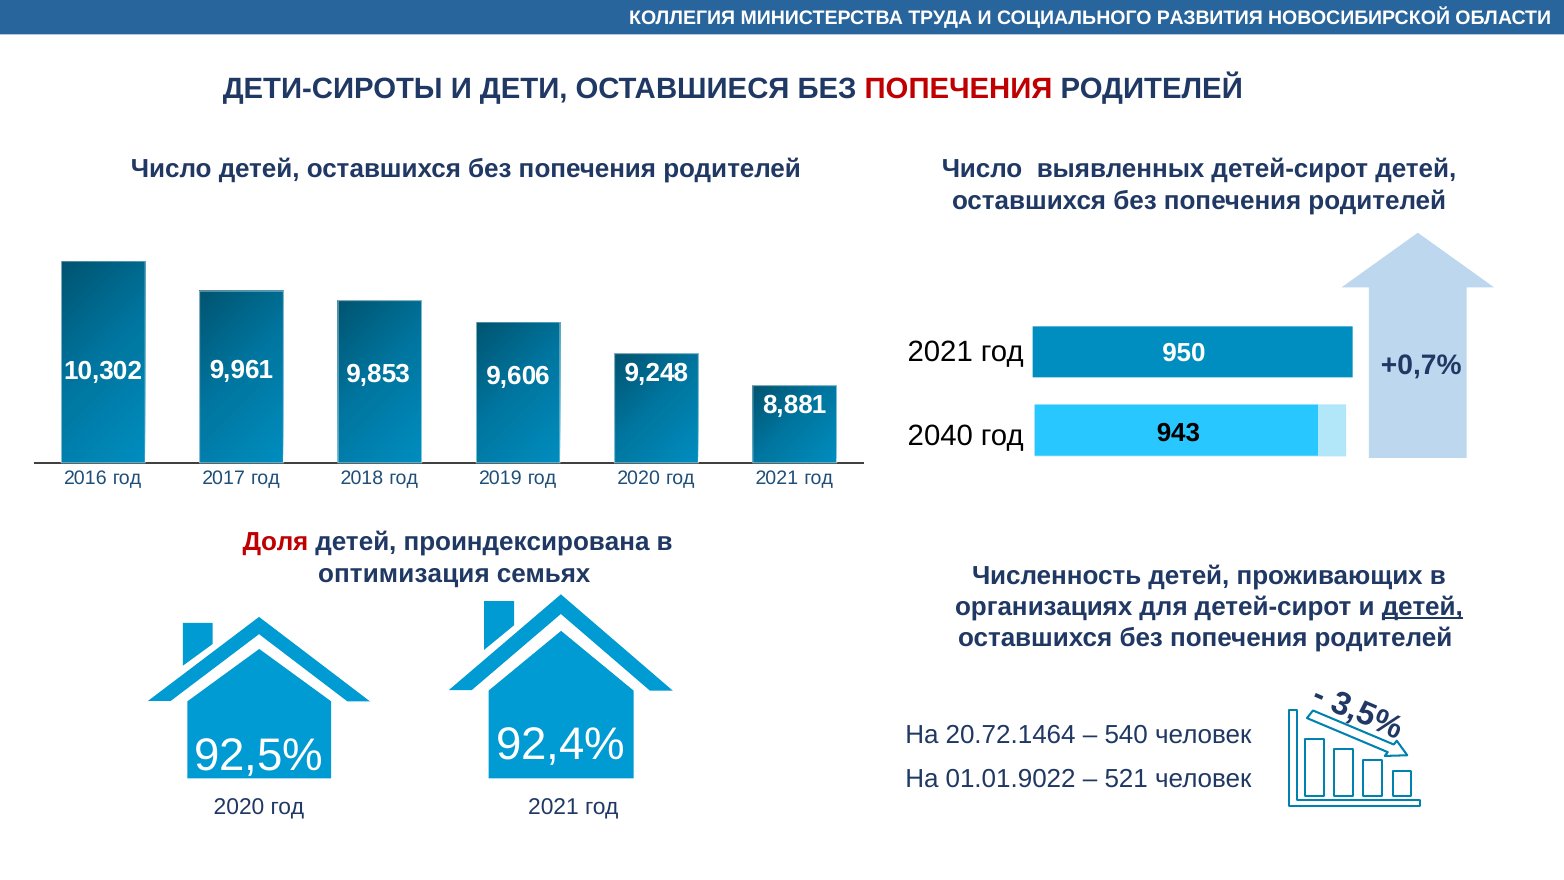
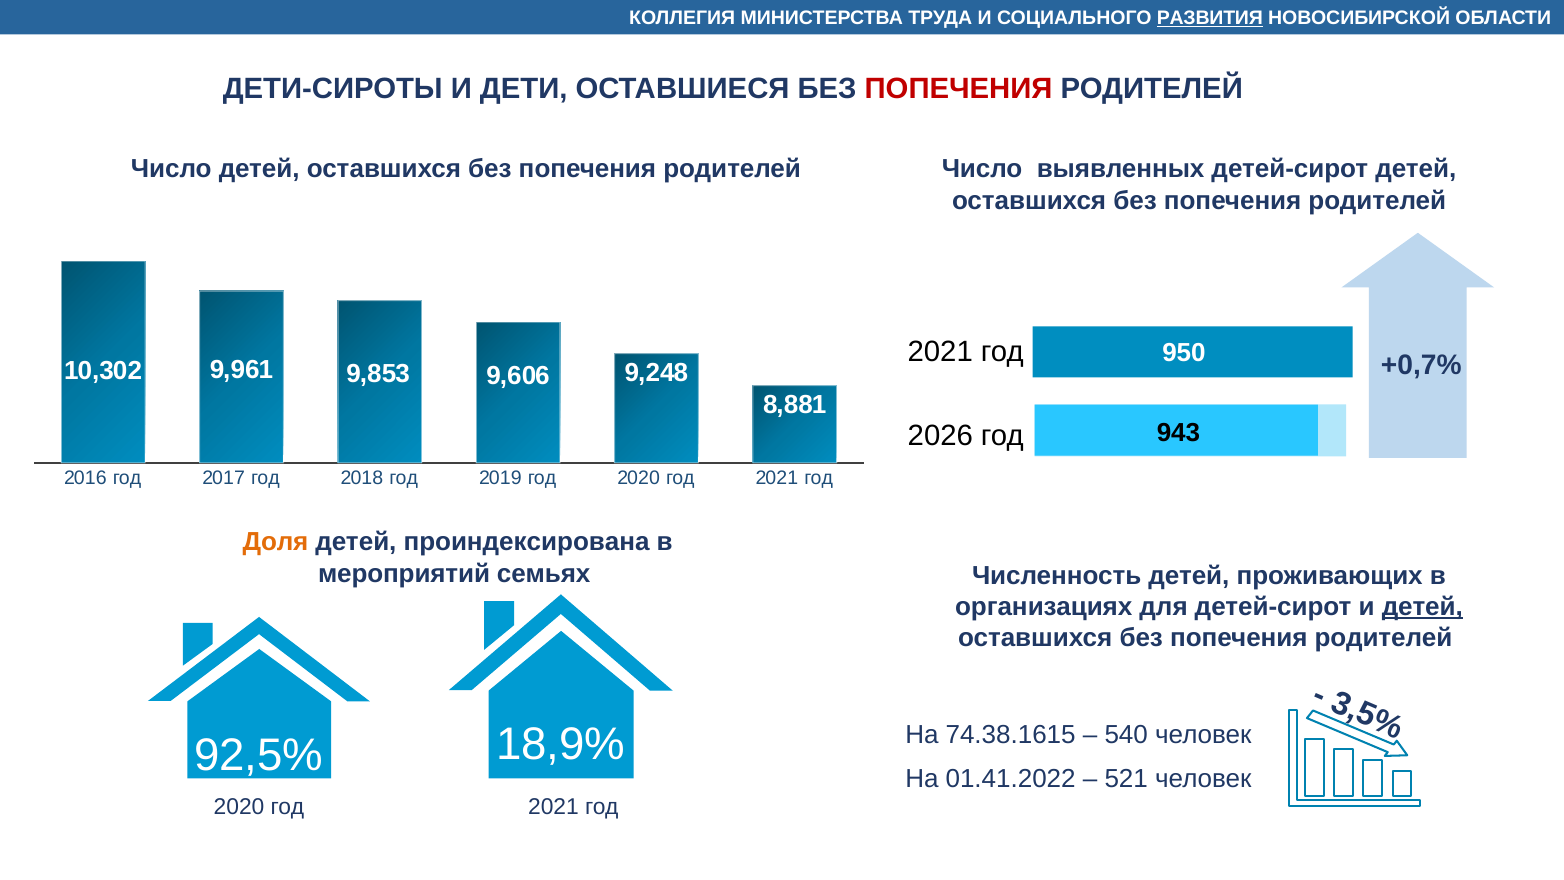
РАЗВИТИЯ underline: none -> present
2040: 2040 -> 2026
Доля colour: red -> orange
оптимизация: оптимизация -> мероприятий
20.72.1464: 20.72.1464 -> 74.38.1615
92,4%: 92,4% -> 18,9%
01.01.9022: 01.01.9022 -> 01.41.2022
